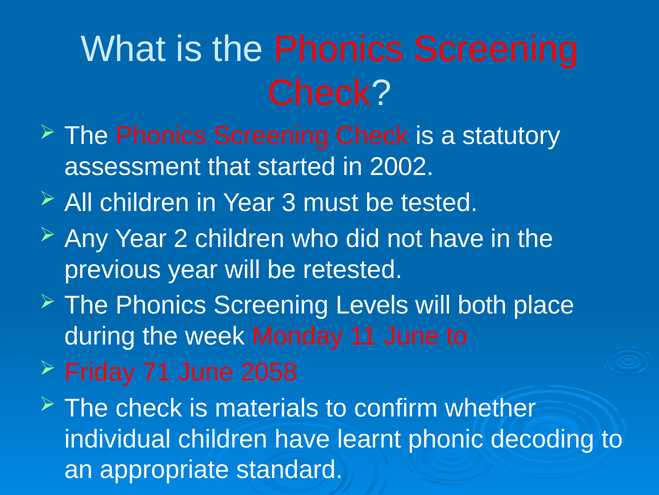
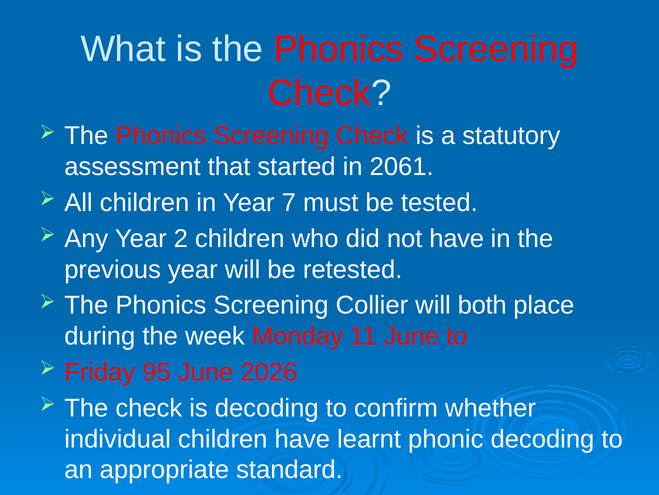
2002: 2002 -> 2061
3: 3 -> 7
Levels: Levels -> Collier
71: 71 -> 95
2058: 2058 -> 2026
is materials: materials -> decoding
